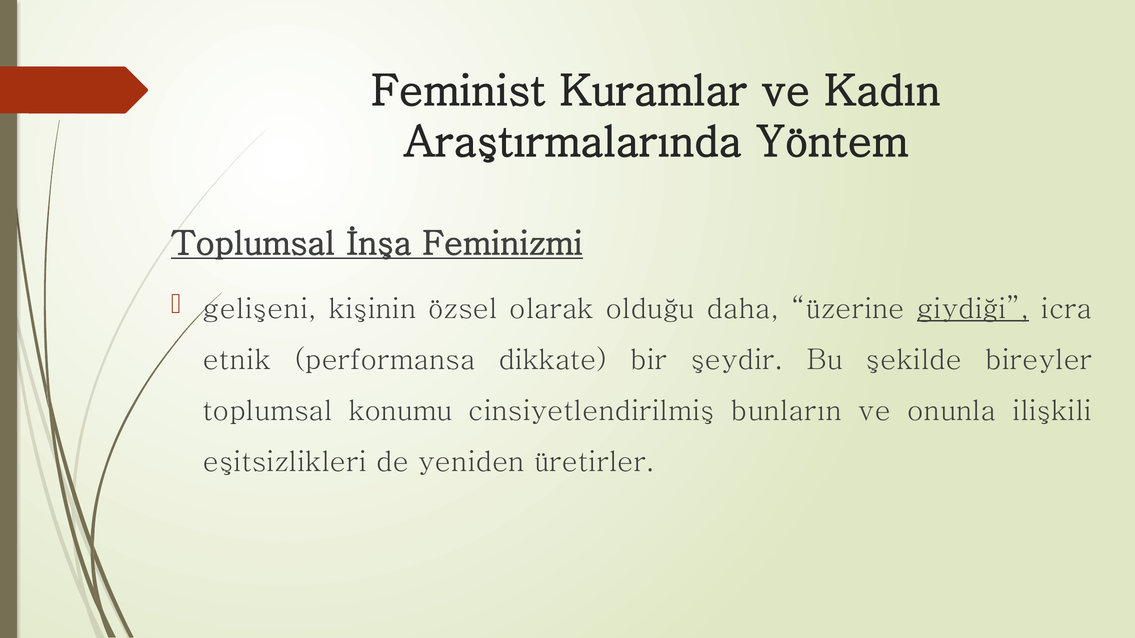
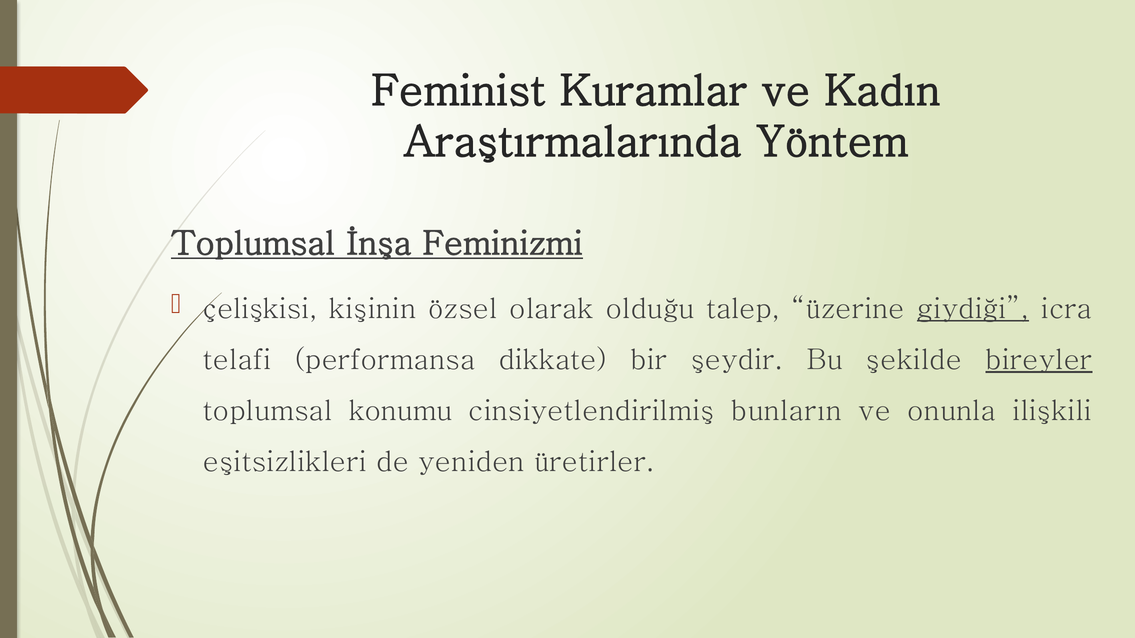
gelişeni: gelişeni -> çelişkisi
daha: daha -> talep
etnik: etnik -> telafi
bireyler underline: none -> present
